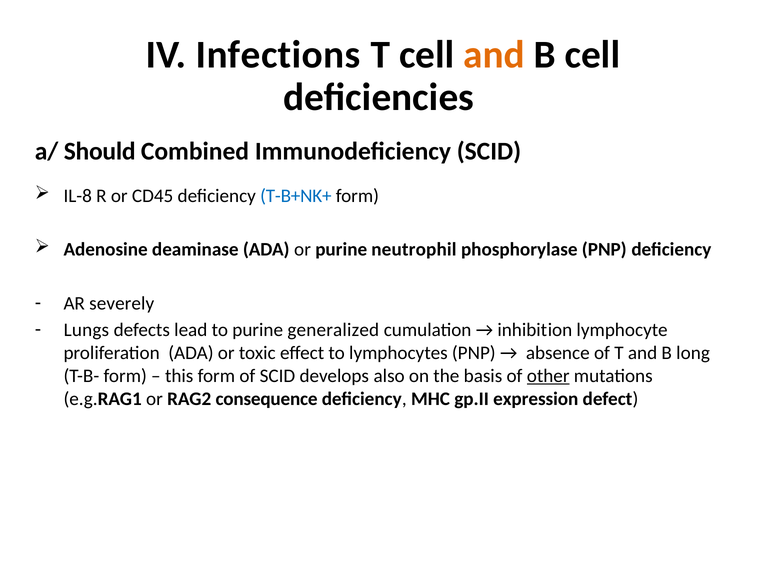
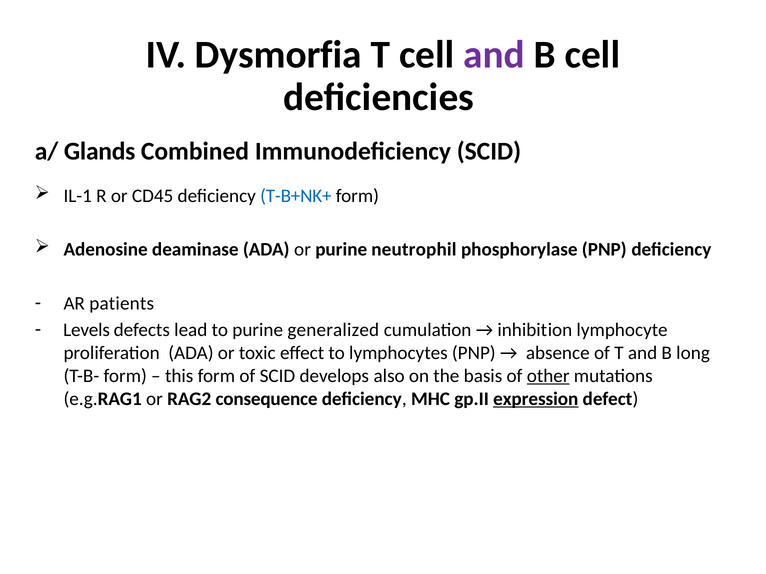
Infections: Infections -> Dysmorfia
and at (494, 55) colour: orange -> purple
Should: Should -> Glands
IL-8: IL-8 -> IL-1
severely: severely -> patients
Lungs: Lungs -> Levels
expression underline: none -> present
